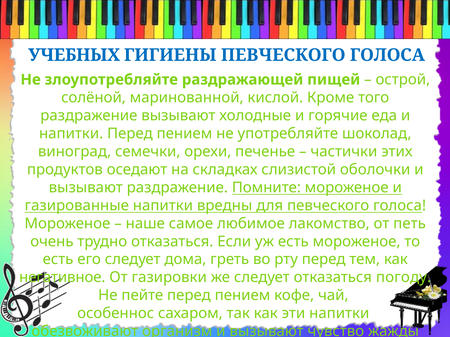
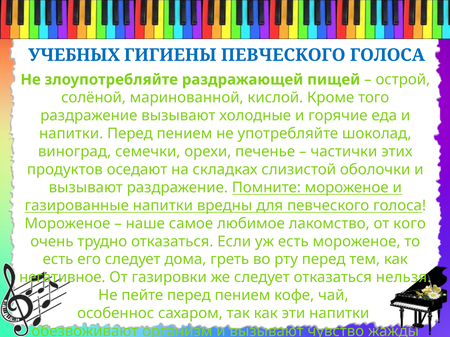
петь: петь -> кого
погоду: погоду -> нельзя
